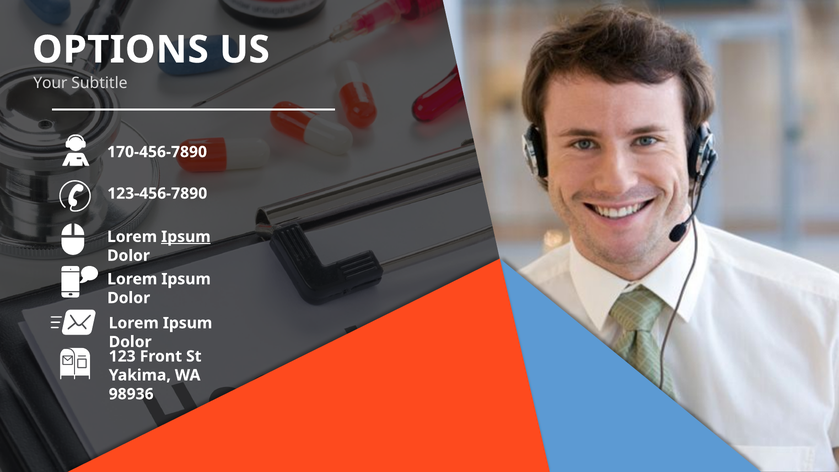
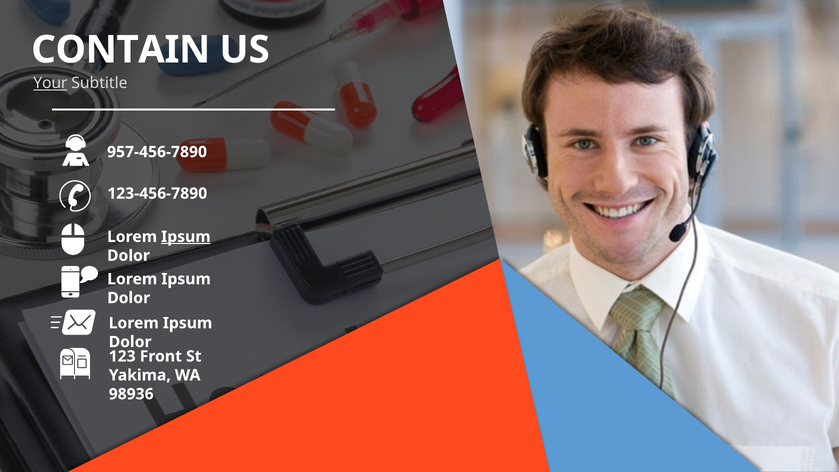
OPTIONS: OPTIONS -> CONTAIN
Your underline: none -> present
170-456-7890: 170-456-7890 -> 957-456-7890
